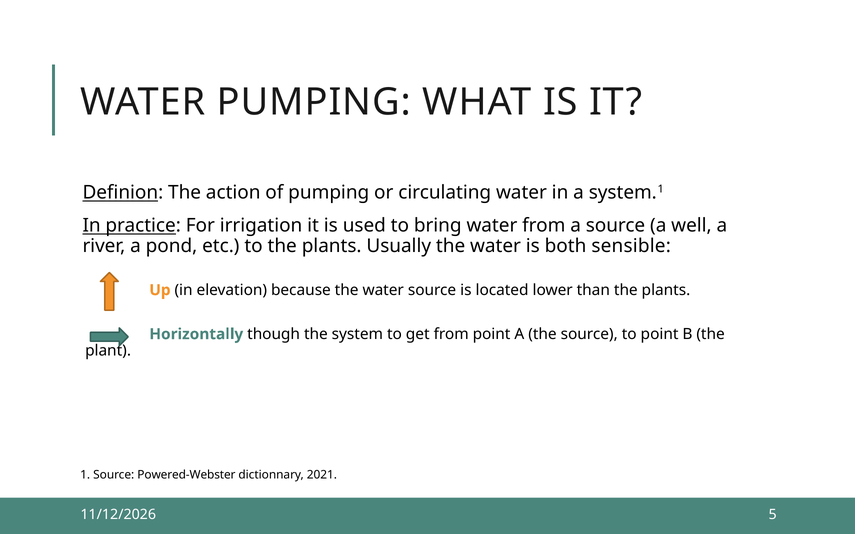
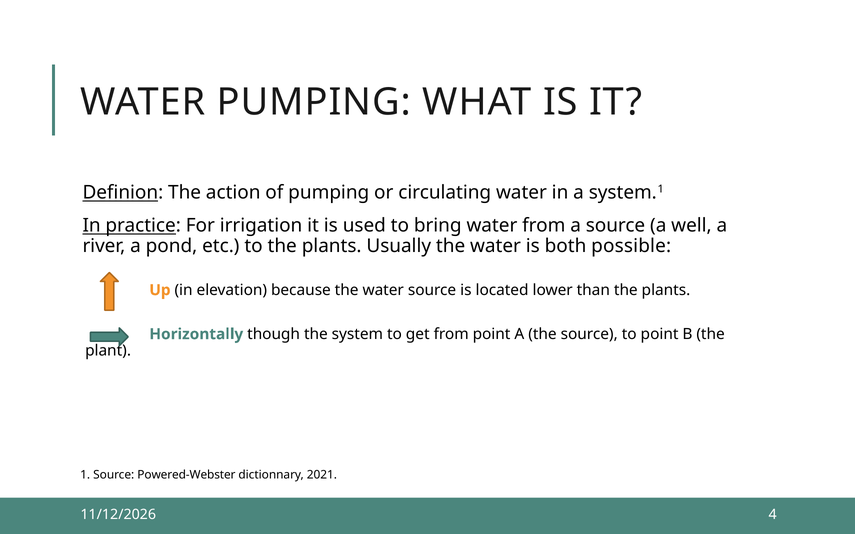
sensible: sensible -> possible
5: 5 -> 4
